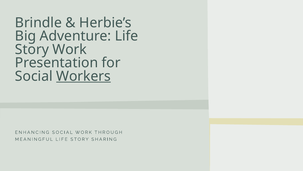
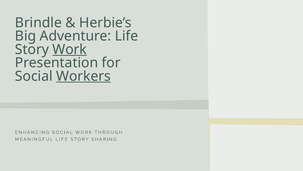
Work at (70, 49) underline: none -> present
